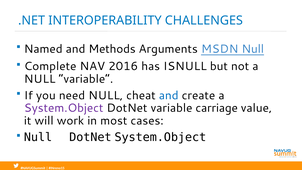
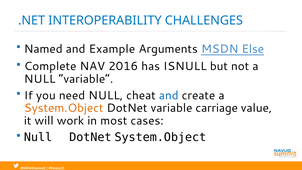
Methods: Methods -> Example
MSDN Null: Null -> Else
System.Object at (64, 108) colour: purple -> orange
